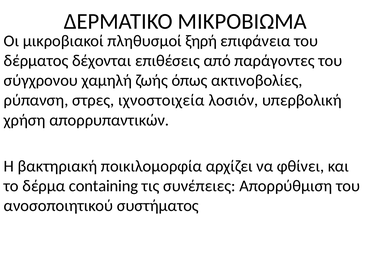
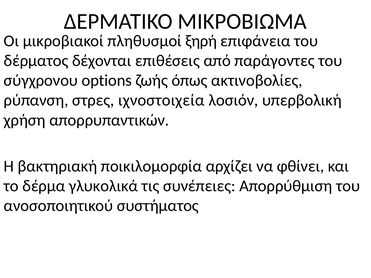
χαμηλή: χαμηλή -> options
containing: containing -> γλυκολικά
